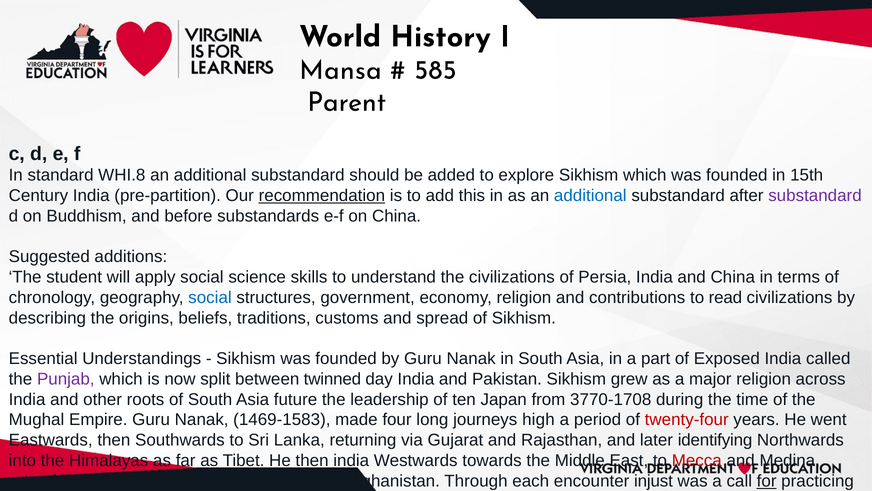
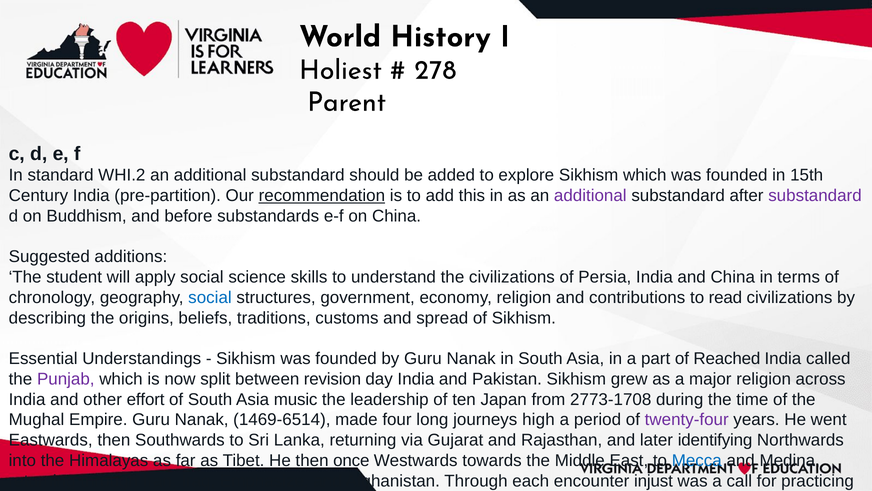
Mansa: Mansa -> Holiest
585: 585 -> 278
WHI.8: WHI.8 -> WHI.2
additional at (590, 195) colour: blue -> purple
Exposed: Exposed -> Reached
twinned: twinned -> revision
roots: roots -> effort
future: future -> music
3770-1708: 3770-1708 -> 2773-1708
1469-1583: 1469-1583 -> 1469-6514
twenty-four colour: red -> purple
then india: india -> once
Mecca colour: red -> blue
for at (767, 480) underline: present -> none
